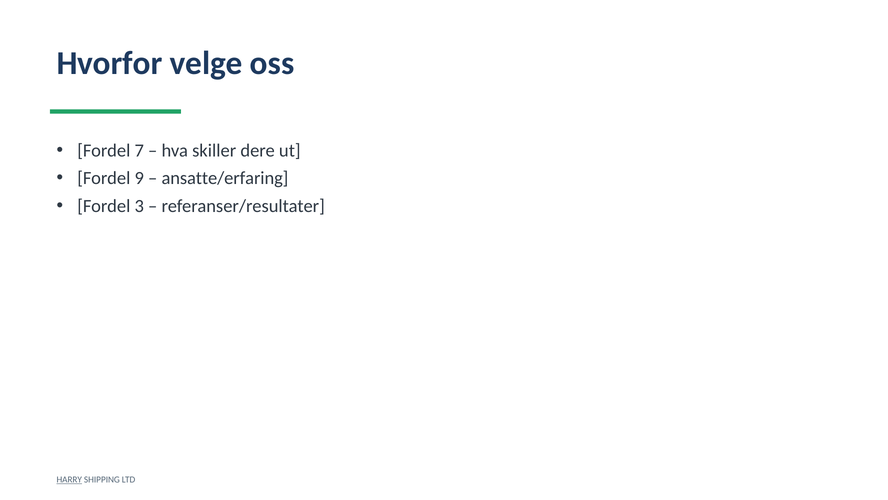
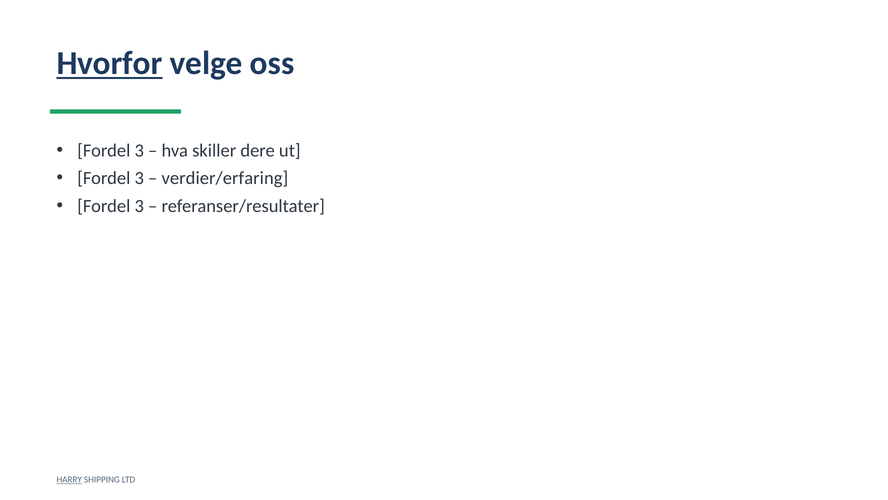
Hvorfor underline: none -> present
7 at (139, 150): 7 -> 3
9 at (139, 178): 9 -> 3
ansatte/erfaring: ansatte/erfaring -> verdier/erfaring
